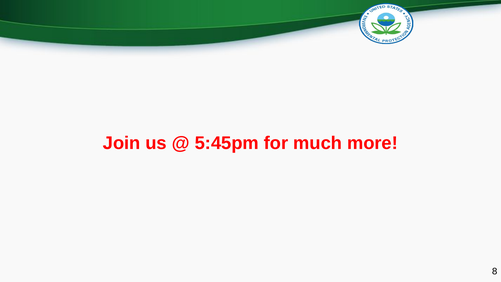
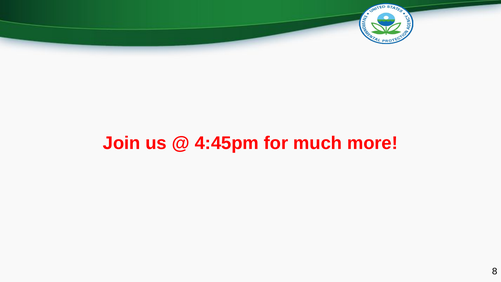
5:45pm: 5:45pm -> 4:45pm
